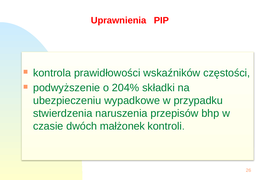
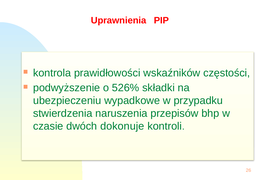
204%: 204% -> 526%
małżonek: małżonek -> dokonuje
